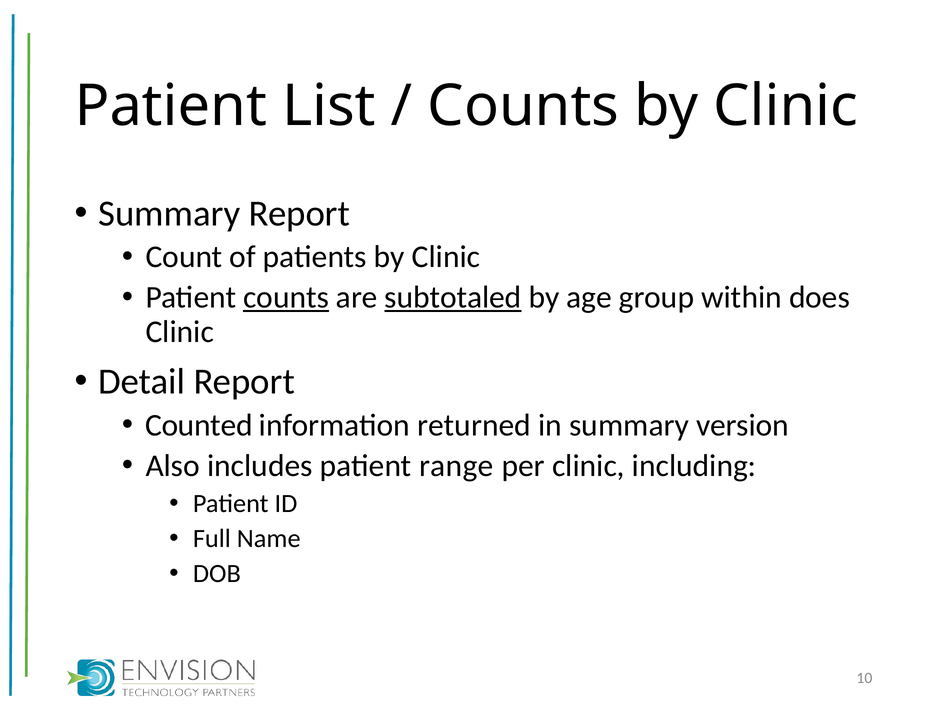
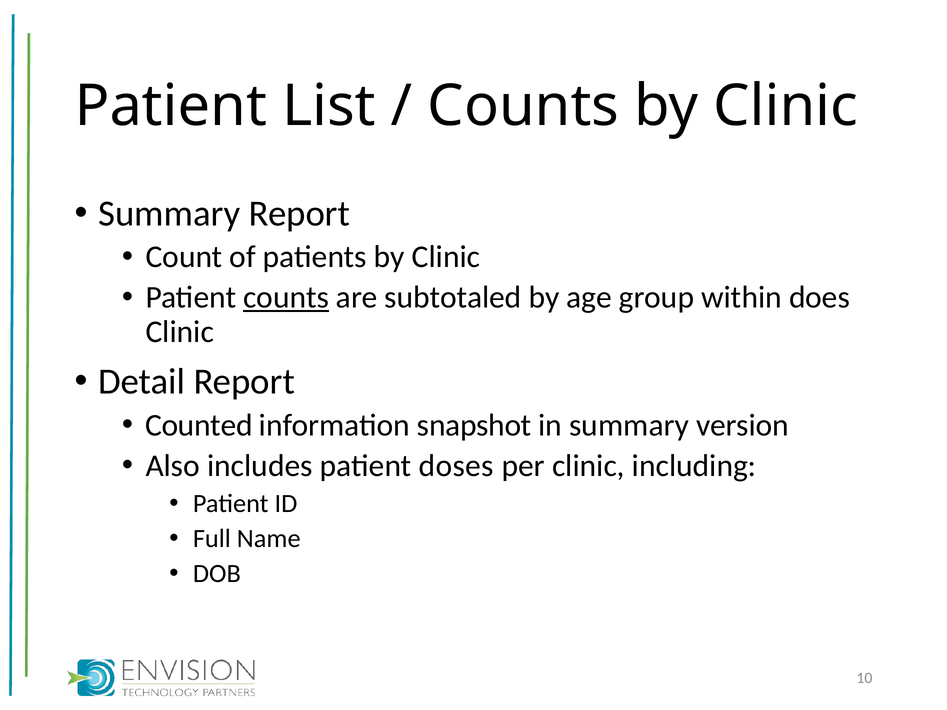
subtotaled underline: present -> none
returned: returned -> snapshot
range: range -> doses
